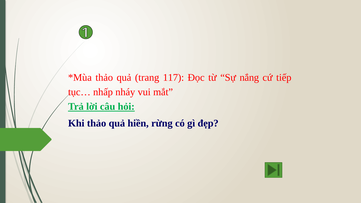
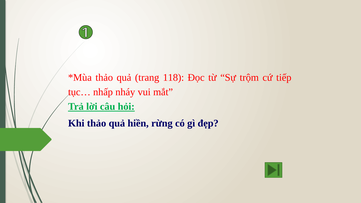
117: 117 -> 118
nắng: nắng -> trộm
